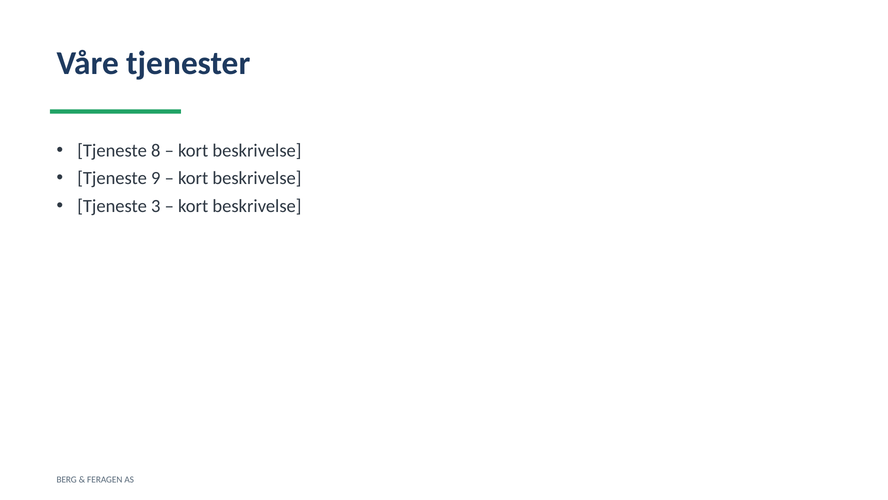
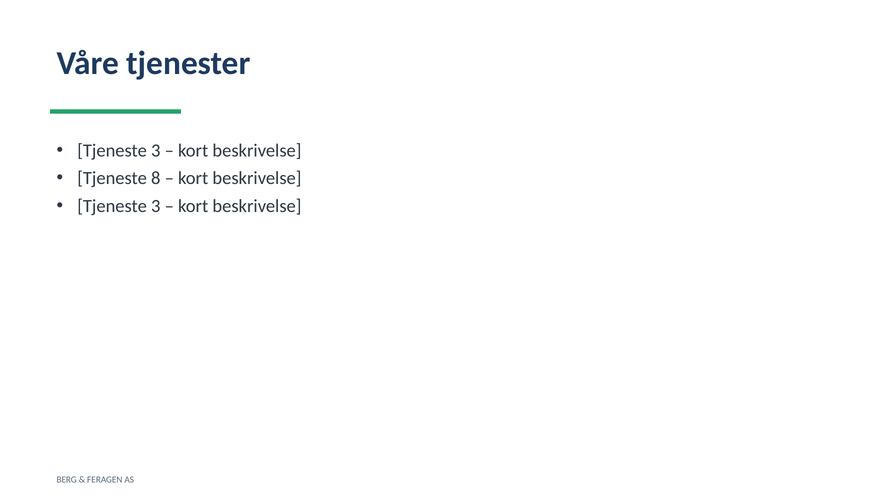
8 at (156, 150): 8 -> 3
9: 9 -> 8
